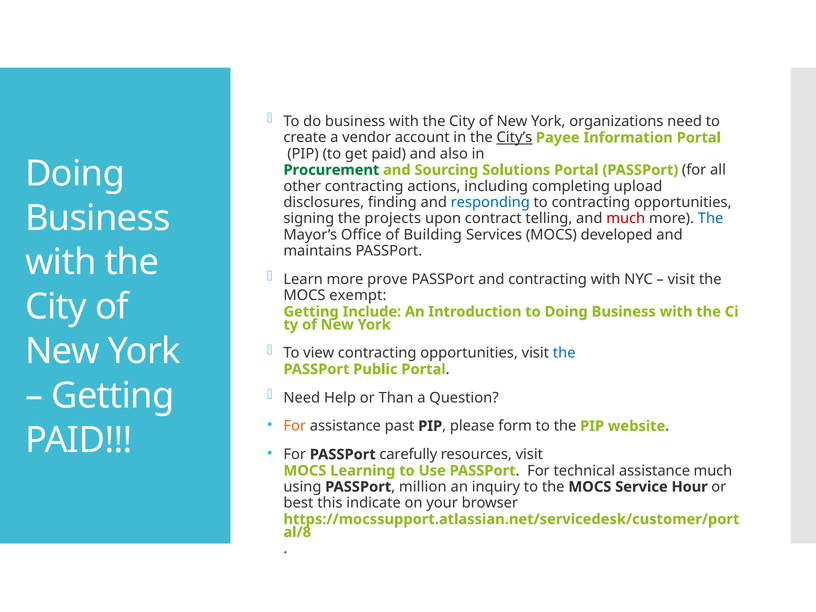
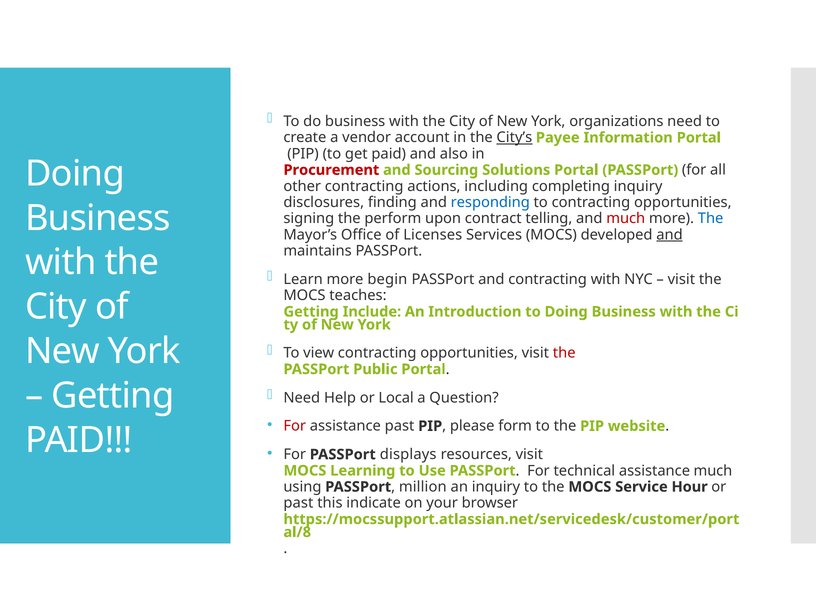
Procurement colour: green -> red
completing upload: upload -> inquiry
projects: projects -> perform
Building: Building -> Licenses
and at (670, 235) underline: none -> present
prove: prove -> begin
exempt: exempt -> teaches
the at (564, 353) colour: blue -> red
Than: Than -> Local
For at (295, 426) colour: orange -> red
carefully: carefully -> displays
best at (298, 503): best -> past
